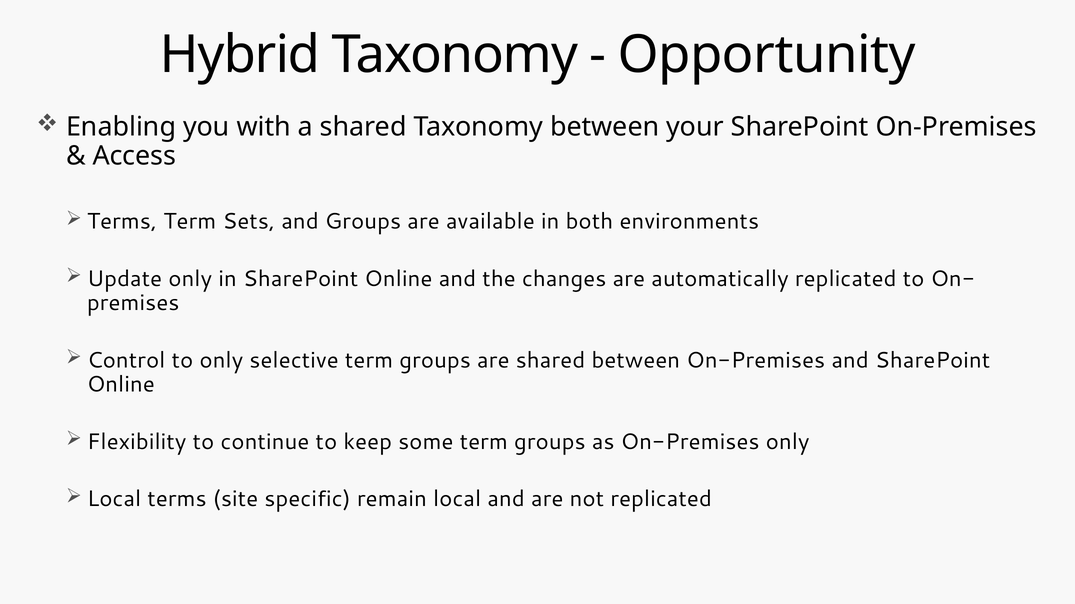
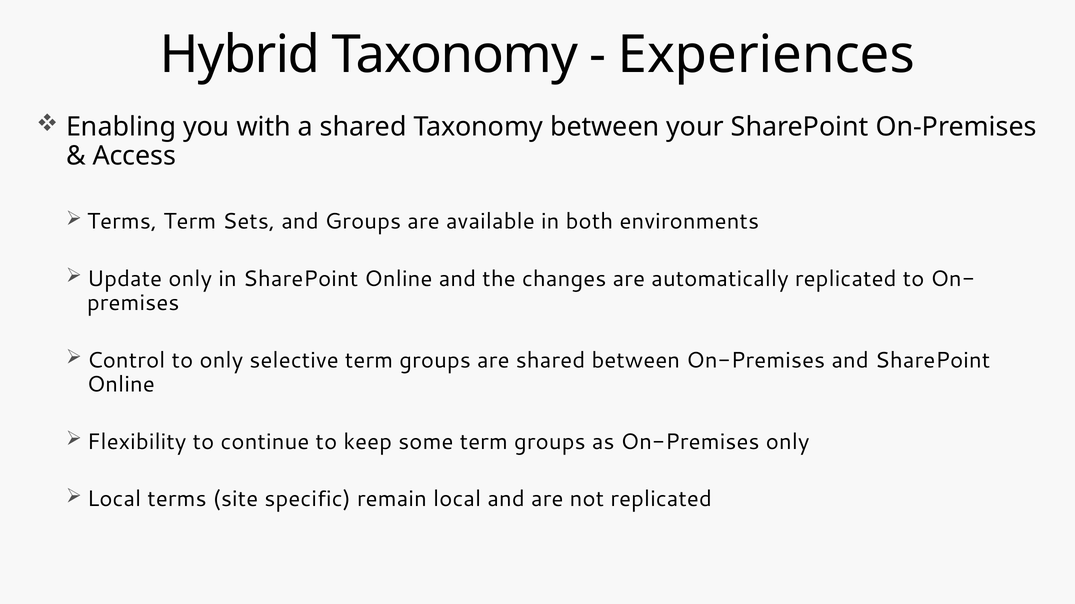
Opportunity: Opportunity -> Experiences
